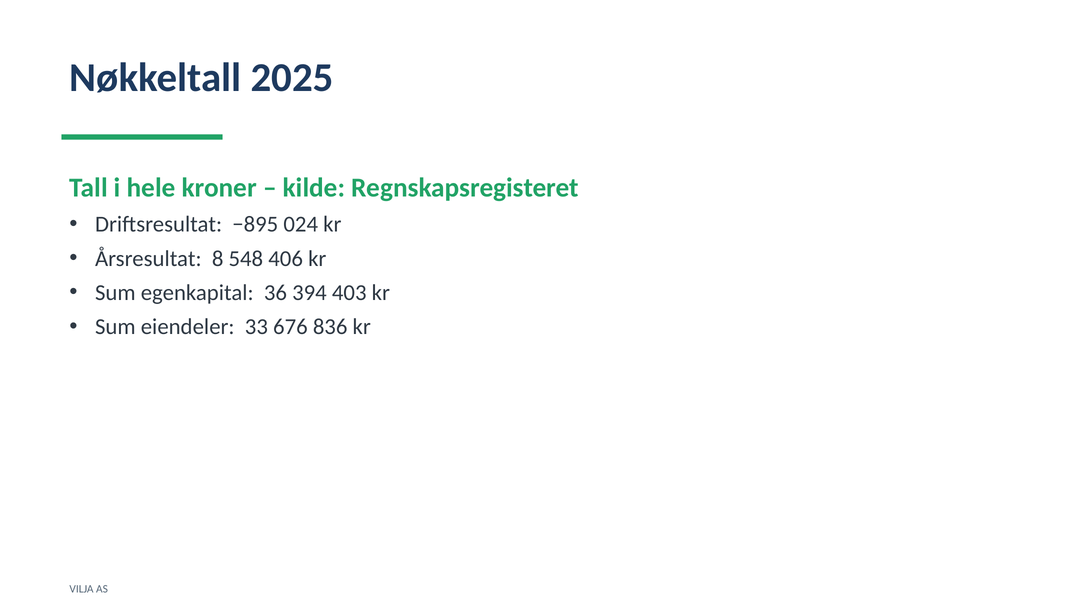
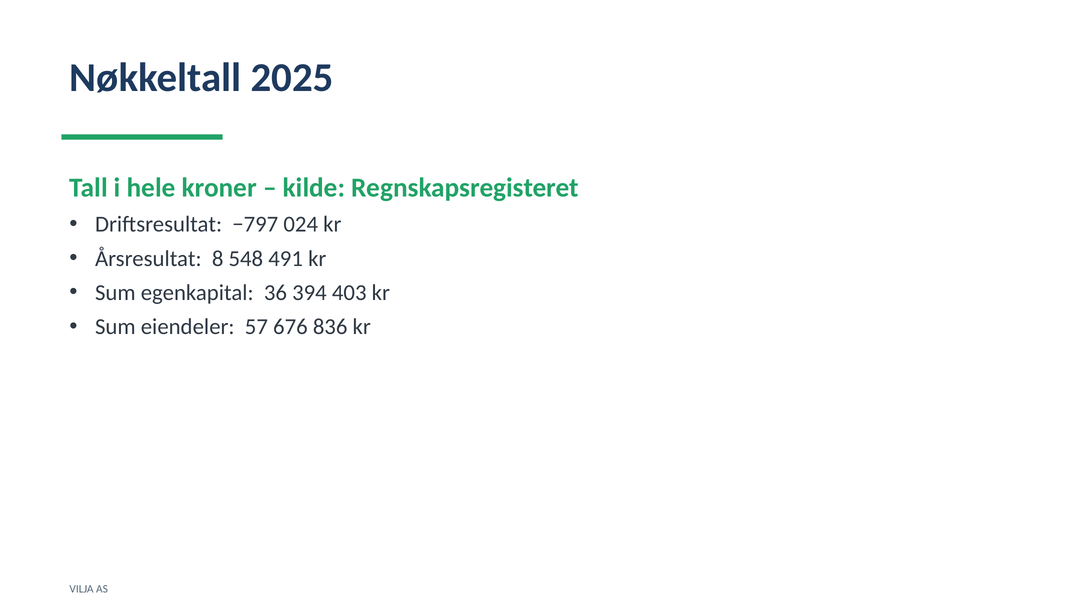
−895: −895 -> −797
406: 406 -> 491
33: 33 -> 57
